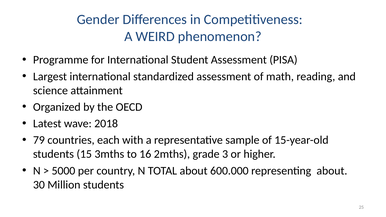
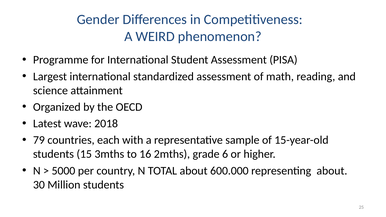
3: 3 -> 6
